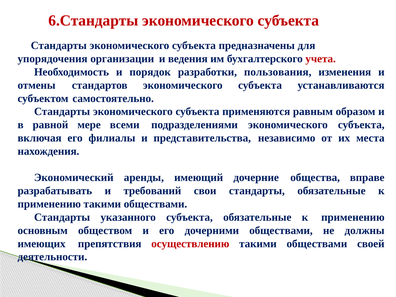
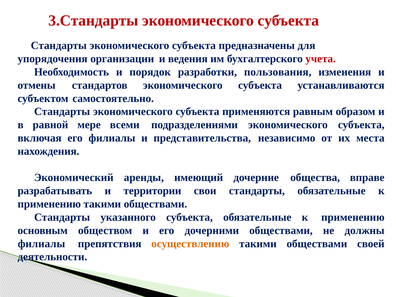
6.Стандарты: 6.Стандарты -> 3.Стандарты
требований: требований -> территории
имеющих at (42, 244): имеющих -> филиалы
осуществлению colour: red -> orange
